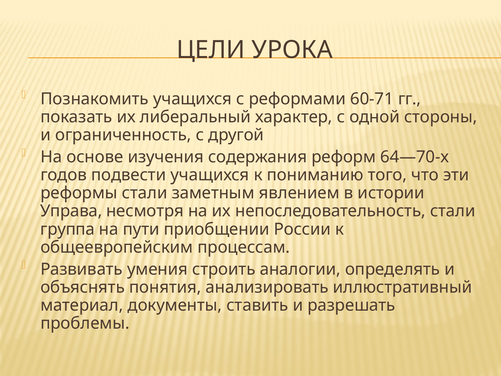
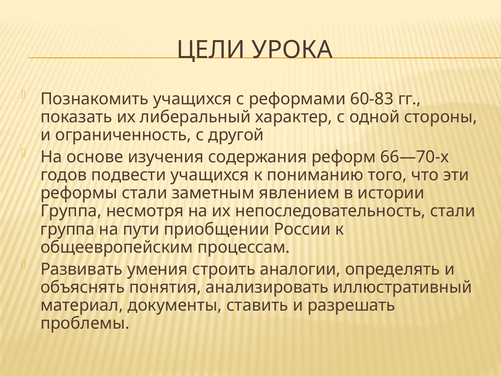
60-71: 60-71 -> 60-83
64—70-х: 64—70-х -> 66—70-х
Управа at (71, 211): Управа -> Группа
